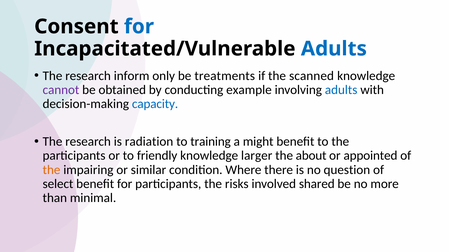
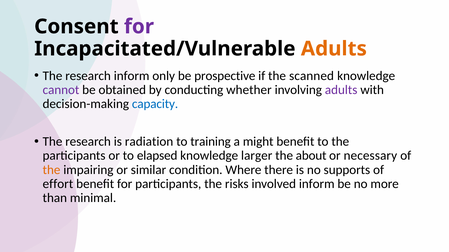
for at (139, 27) colour: blue -> purple
Adults at (334, 49) colour: blue -> orange
treatments: treatments -> prospective
example: example -> whether
adults at (341, 90) colour: blue -> purple
friendly: friendly -> elapsed
appointed: appointed -> necessary
question: question -> supports
select: select -> effort
involved shared: shared -> inform
